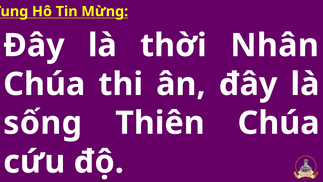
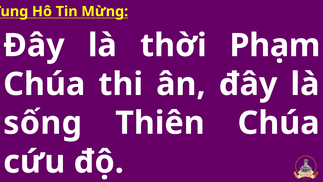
Nhân: Nhân -> Phạm
